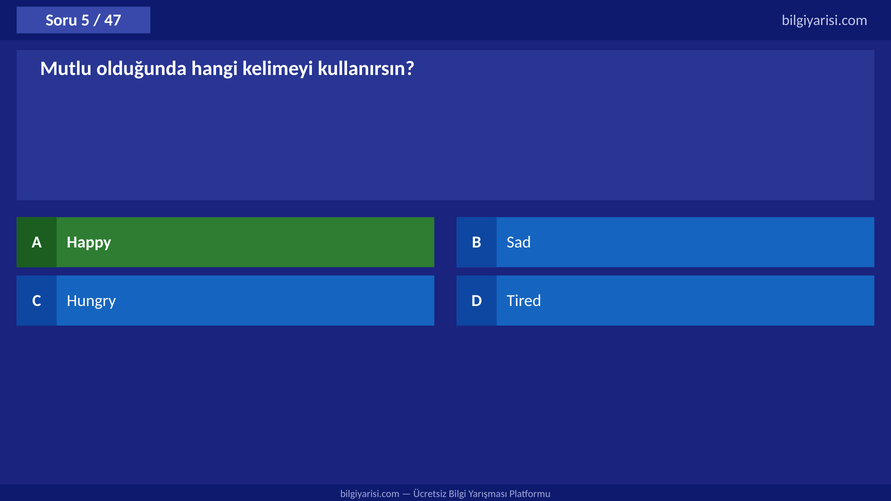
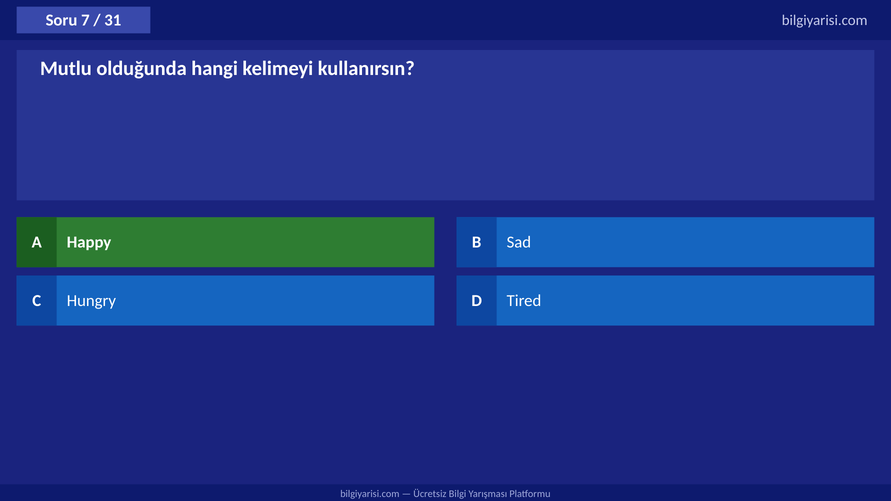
5: 5 -> 7
47: 47 -> 31
